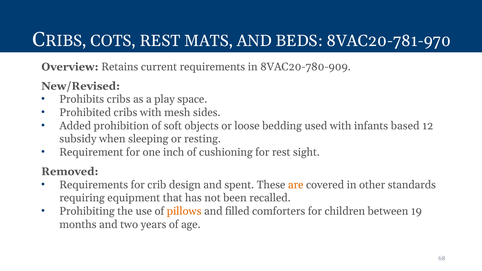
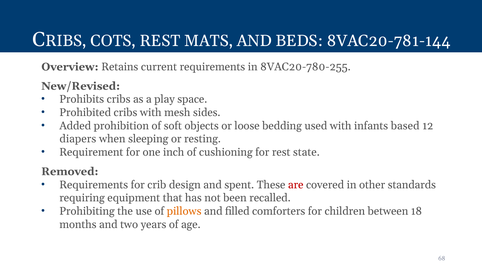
8VAC20-781-970: 8VAC20-781-970 -> 8VAC20-781-144
8VAC20-780-909: 8VAC20-780-909 -> 8VAC20-780-255
subsidy: subsidy -> diapers
sight: sight -> state
are colour: orange -> red
19: 19 -> 18
